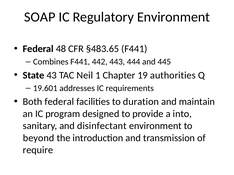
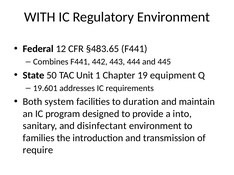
SOAP: SOAP -> WITH
48: 48 -> 12
43: 43 -> 50
Neil: Neil -> Unit
authorities: authorities -> equipment
Both federal: federal -> system
beyond: beyond -> families
